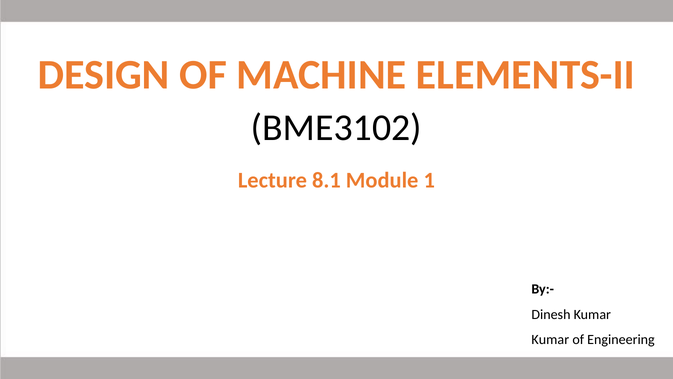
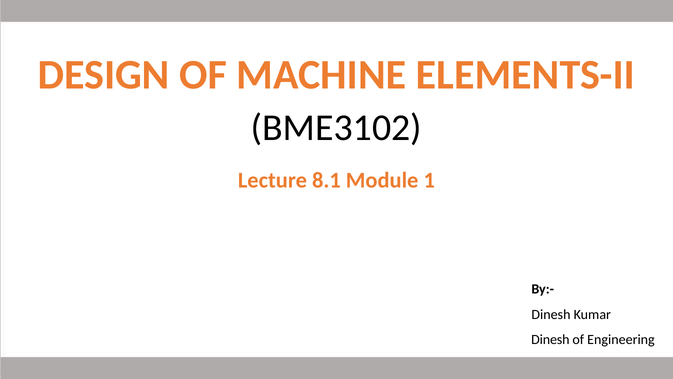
Kumar at (550, 339): Kumar -> Dinesh
